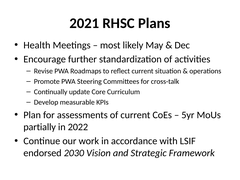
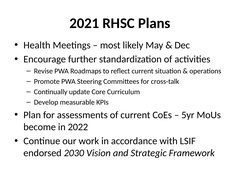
partially: partially -> become
